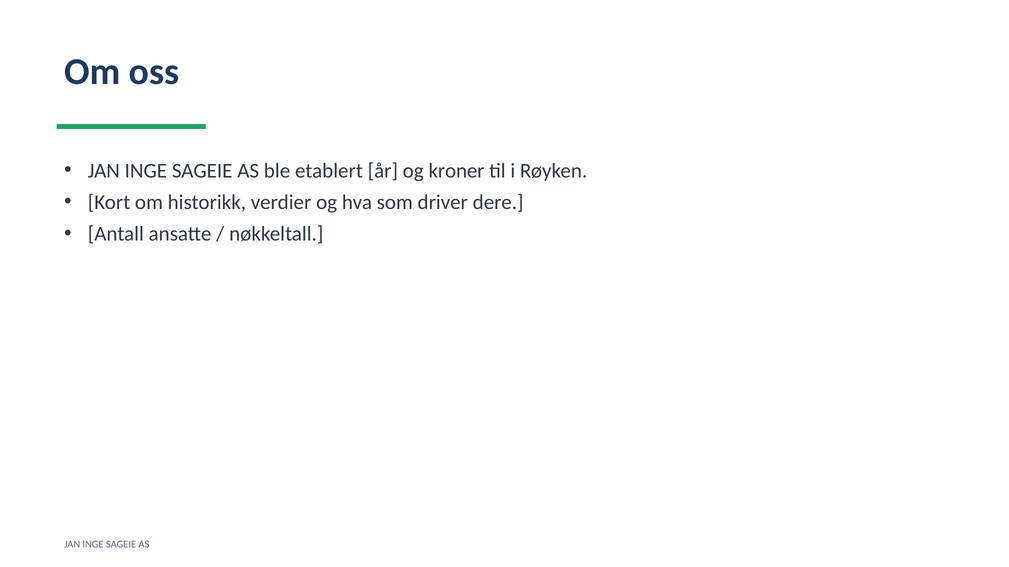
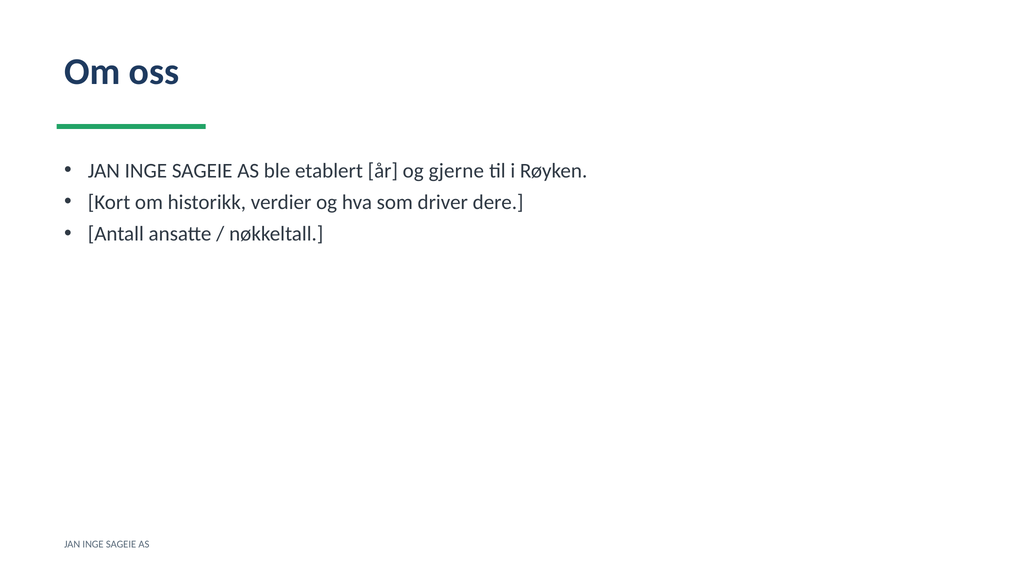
kroner: kroner -> gjerne
